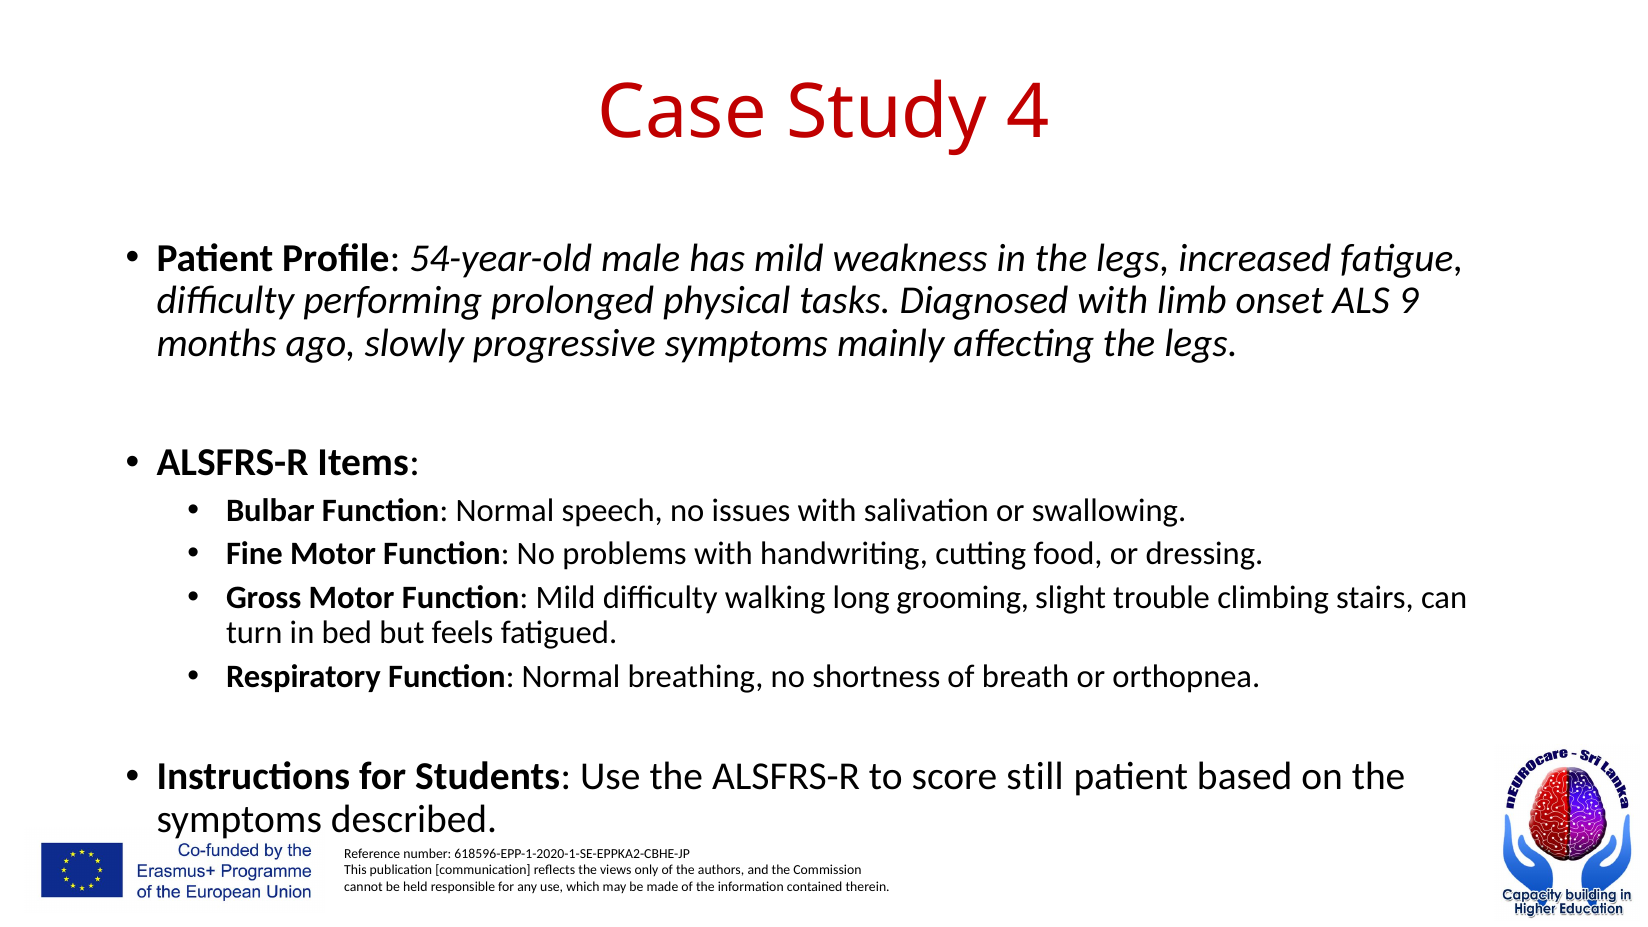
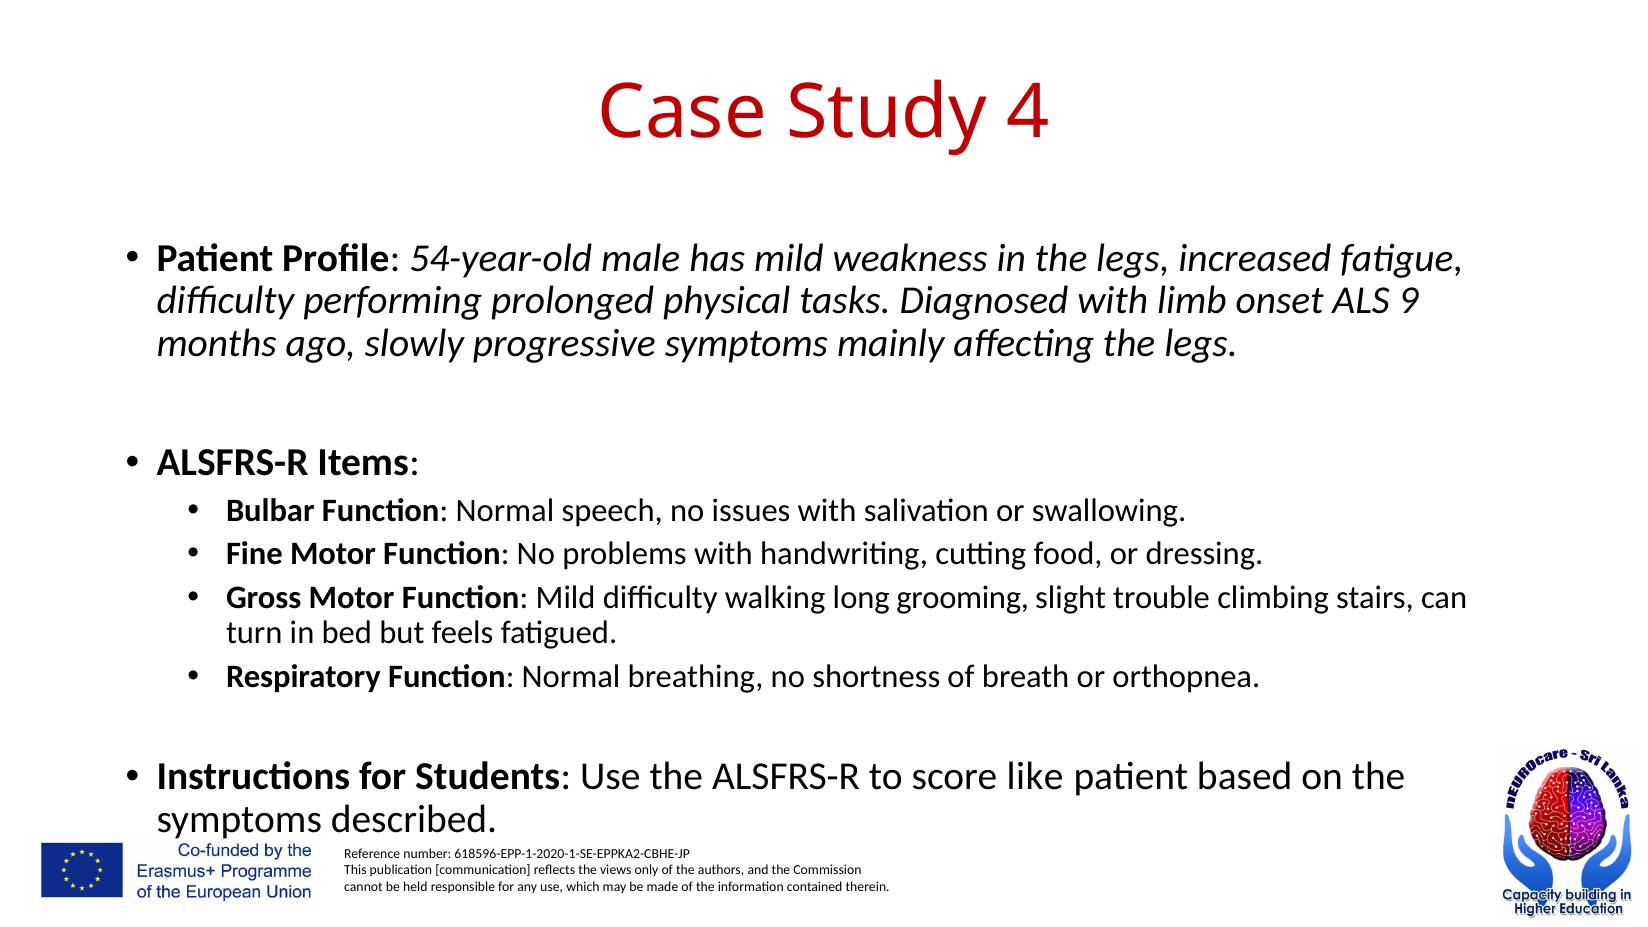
still: still -> like
